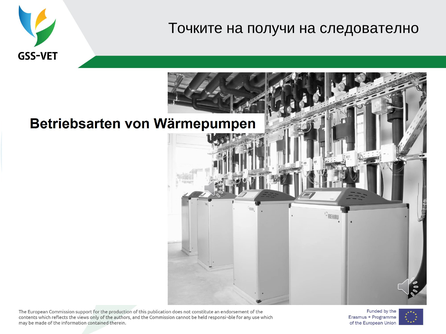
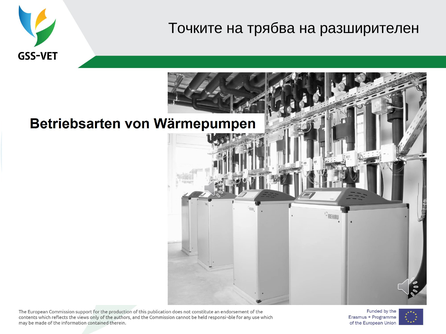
получи: получи -> трябва
следователно: следователно -> разширителен
